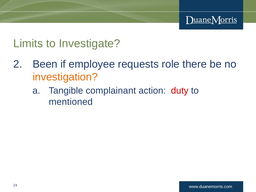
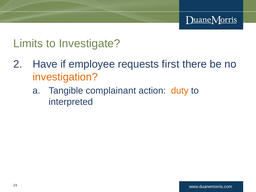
Been: Been -> Have
role: role -> first
duty colour: red -> orange
mentioned: mentioned -> interpreted
